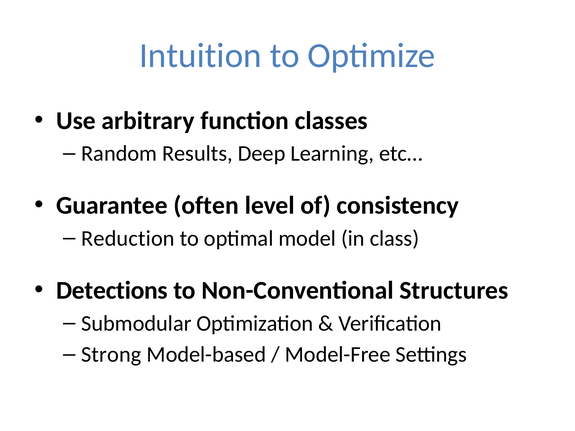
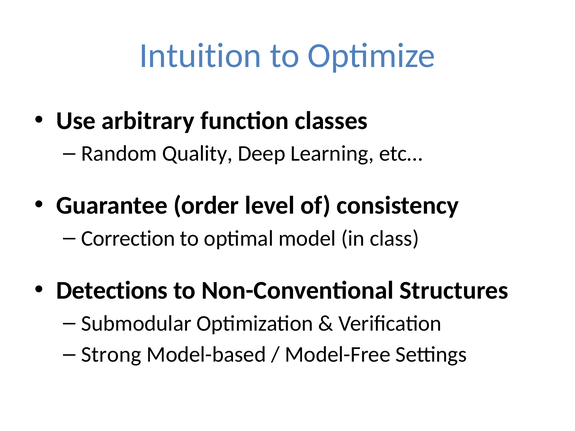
Results: Results -> Quality
often: often -> order
Reduction: Reduction -> Correction
